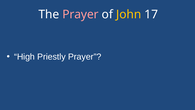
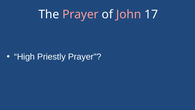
John colour: yellow -> pink
